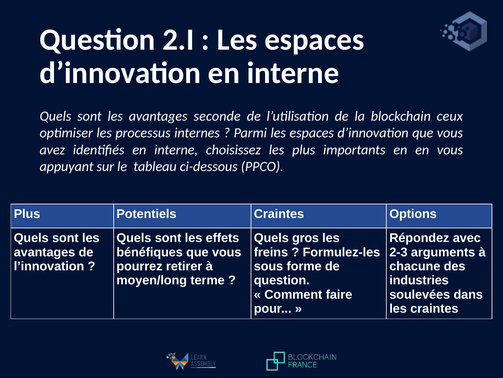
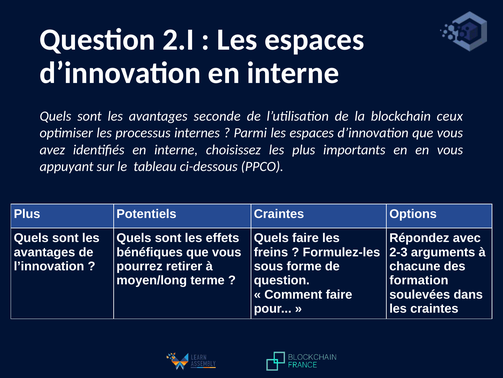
Quels gros: gros -> faire
industries: industries -> formation
